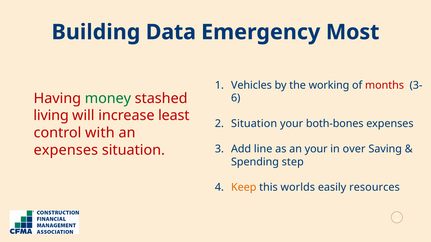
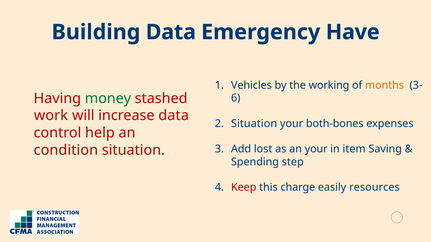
Most: Most -> Have
months colour: red -> orange
living: living -> work
increase least: least -> data
with: with -> help
line: line -> lost
over: over -> item
expenses at (66, 150): expenses -> condition
Keep colour: orange -> red
worlds: worlds -> charge
